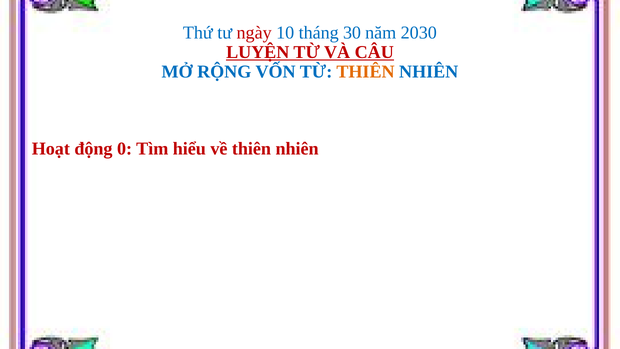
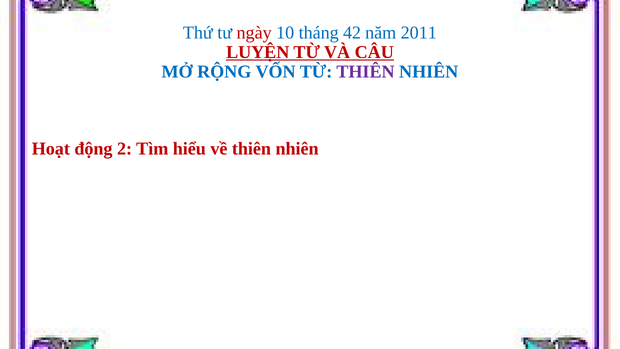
30: 30 -> 42
2030: 2030 -> 2011
THIÊN at (366, 72) colour: orange -> purple
0: 0 -> 2
